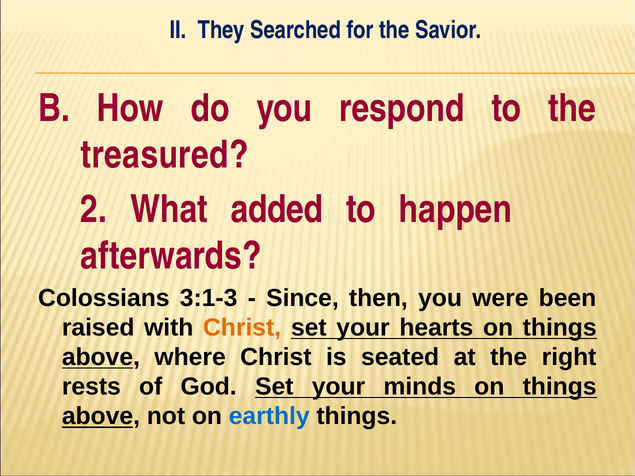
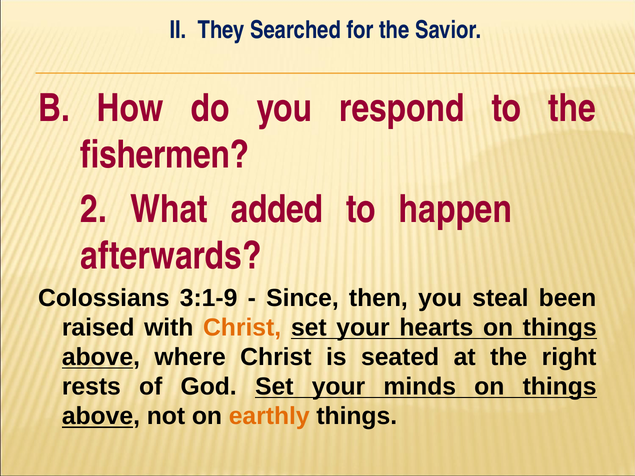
treasured: treasured -> fishermen
3:1-3: 3:1-3 -> 3:1-9
were: were -> steal
earthly colour: blue -> orange
